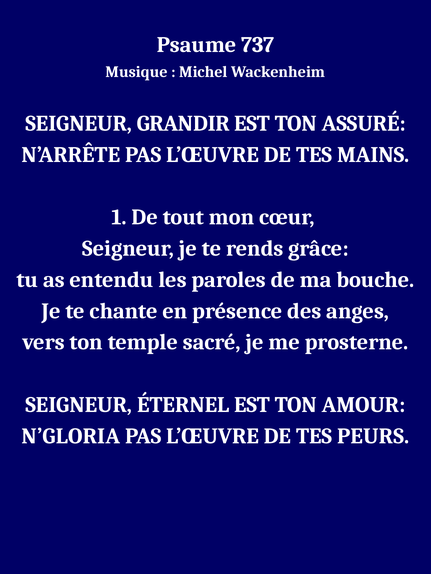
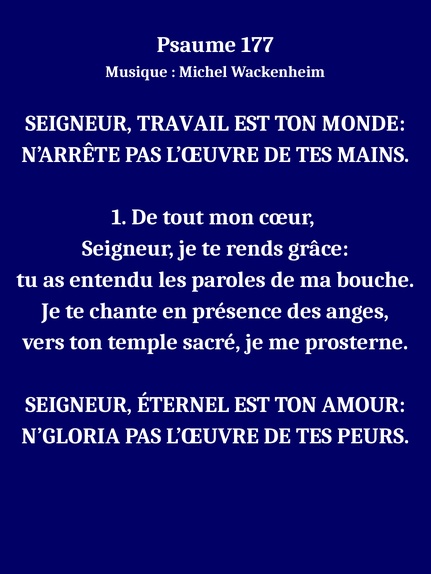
737: 737 -> 177
GRANDIR: GRANDIR -> TRAVAIL
ASSURÉ: ASSURÉ -> MONDE
